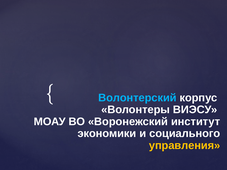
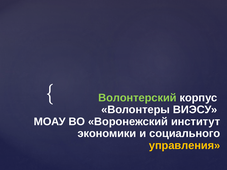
Волонтерский colour: light blue -> light green
